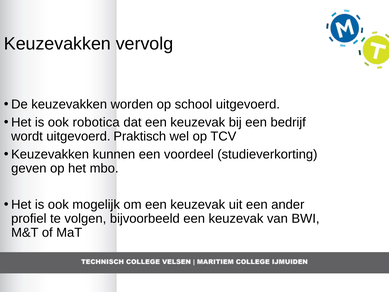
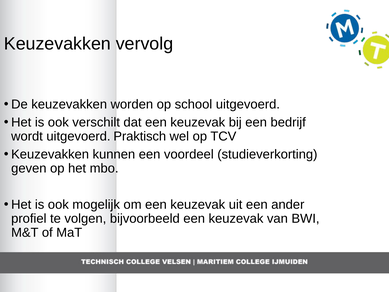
robotica: robotica -> verschilt
